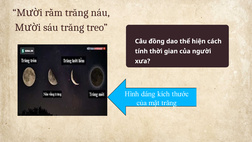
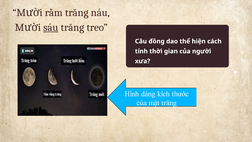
sáu underline: none -> present
